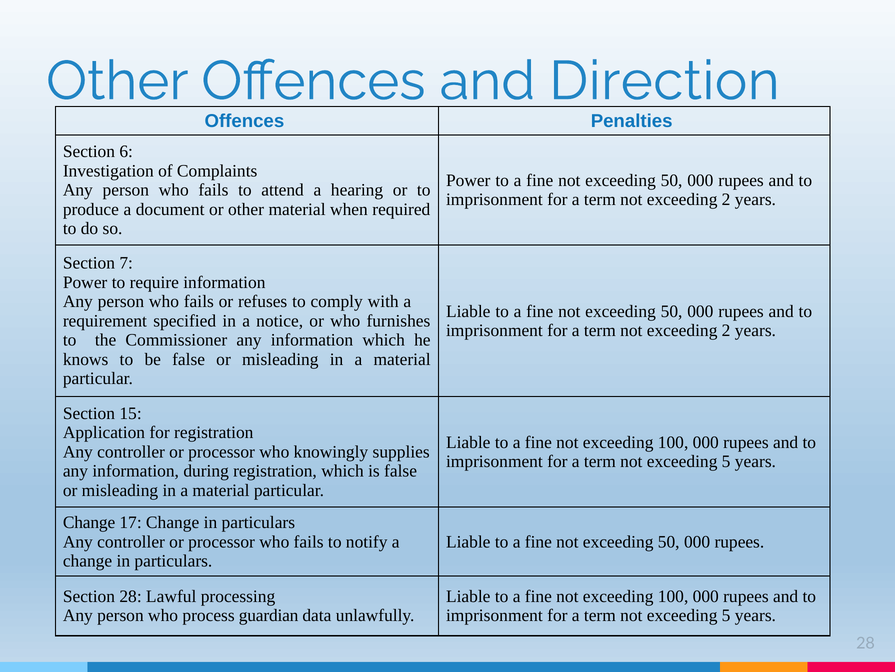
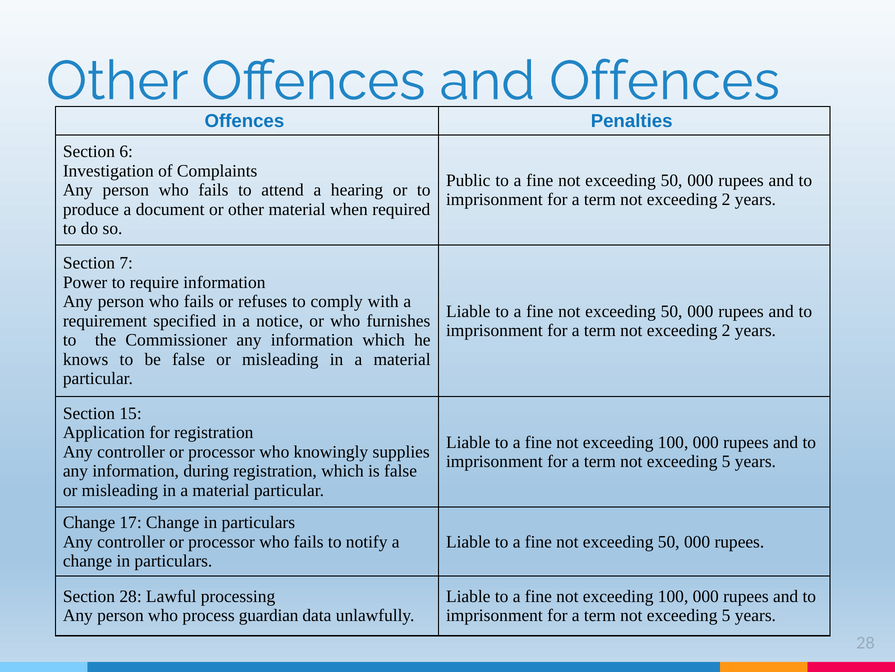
and Direction: Direction -> Offences
Power at (468, 180): Power -> Public
